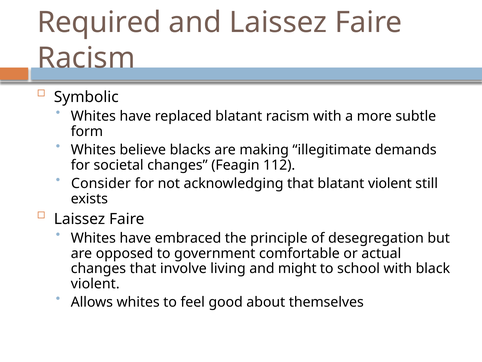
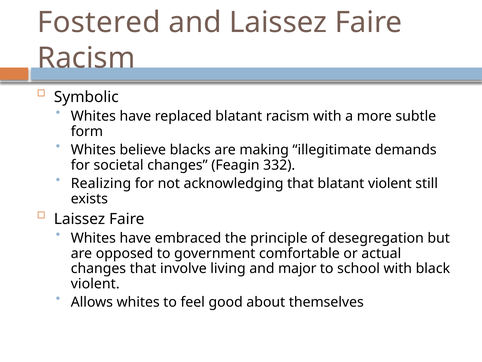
Required: Required -> Fostered
112: 112 -> 332
Consider: Consider -> Realizing
might: might -> major
